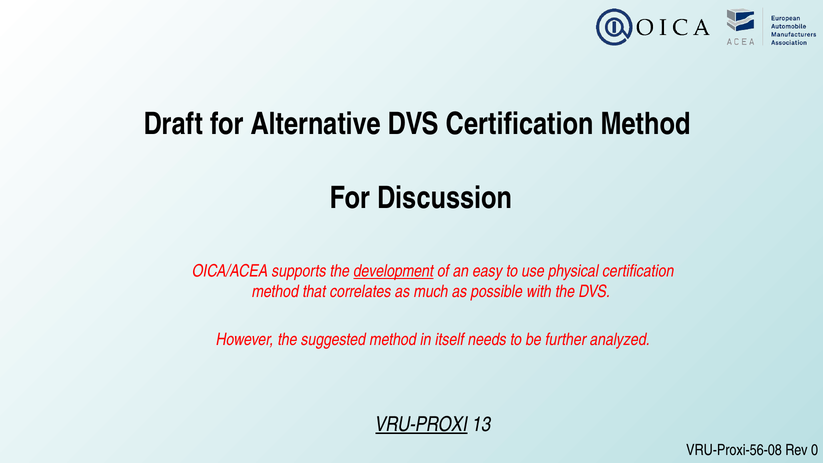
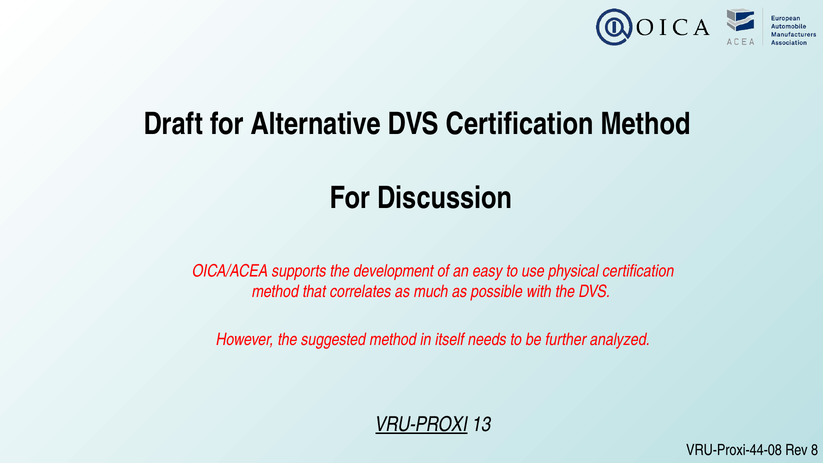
development underline: present -> none
VRU-Proxi-56-08: VRU-Proxi-56-08 -> VRU-Proxi-44-08
0: 0 -> 8
